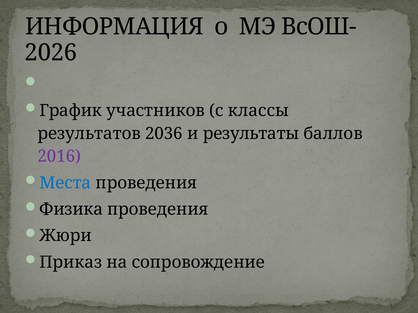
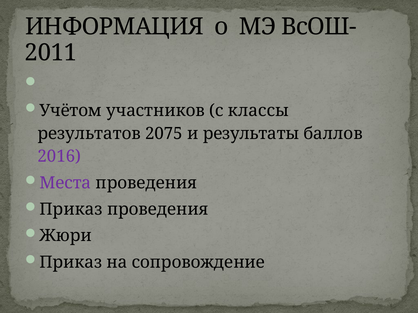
2026: 2026 -> 2011
График: График -> Учётом
2036: 2036 -> 2075
Места colour: blue -> purple
Физика at (71, 210): Физика -> Приказ
